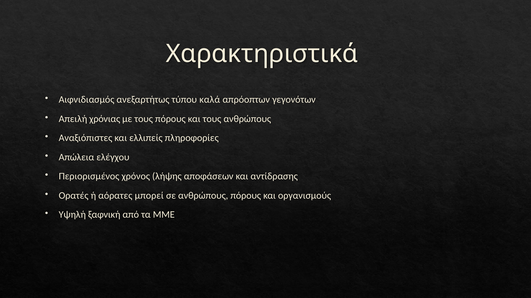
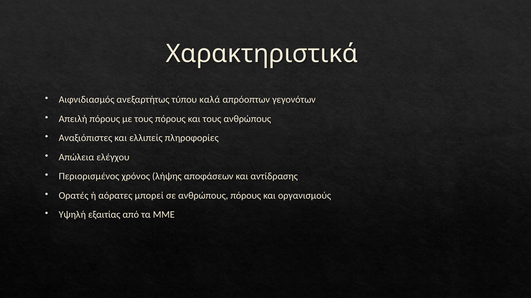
Απειλή χρόνιας: χρόνιας -> πόρους
ξαφνική: ξαφνική -> εξαιτίας
